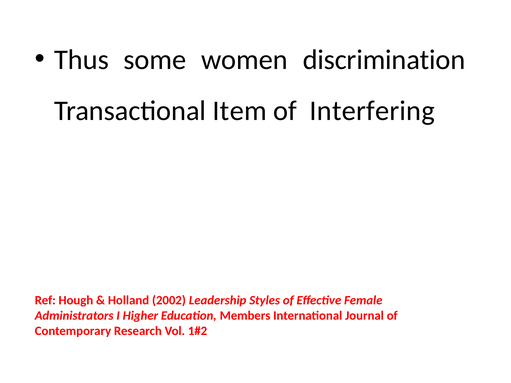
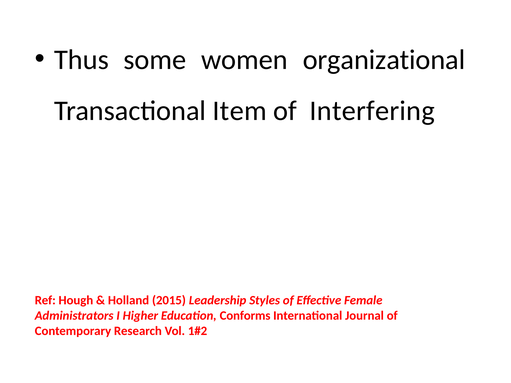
discrimination: discrimination -> organizational
2002: 2002 -> 2015
Members: Members -> Conforms
